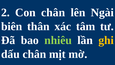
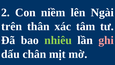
Con chân: chân -> niềm
biên: biên -> trên
ghi colour: yellow -> pink
